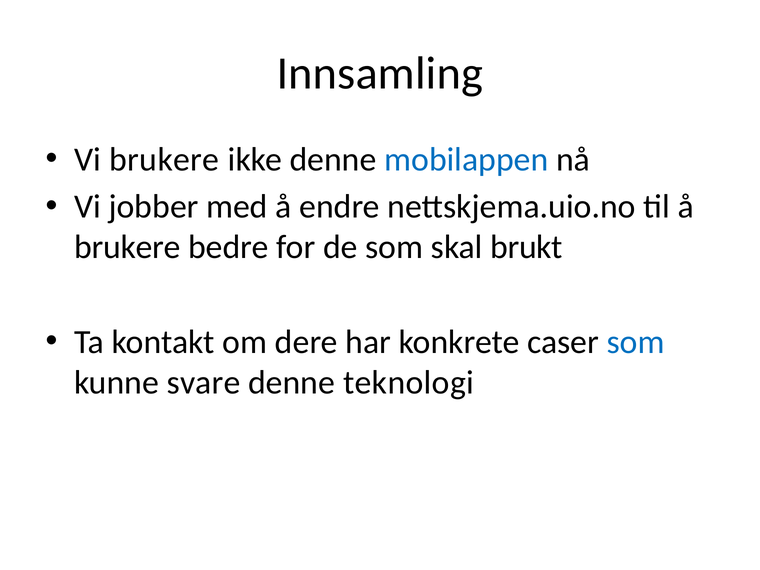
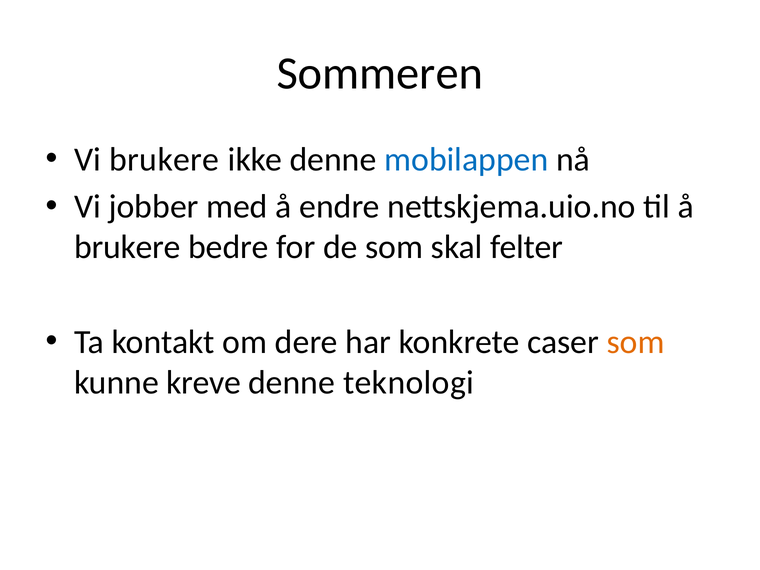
Innsamling: Innsamling -> Sommeren
brukt: brukt -> felter
som at (636, 342) colour: blue -> orange
svare: svare -> kreve
